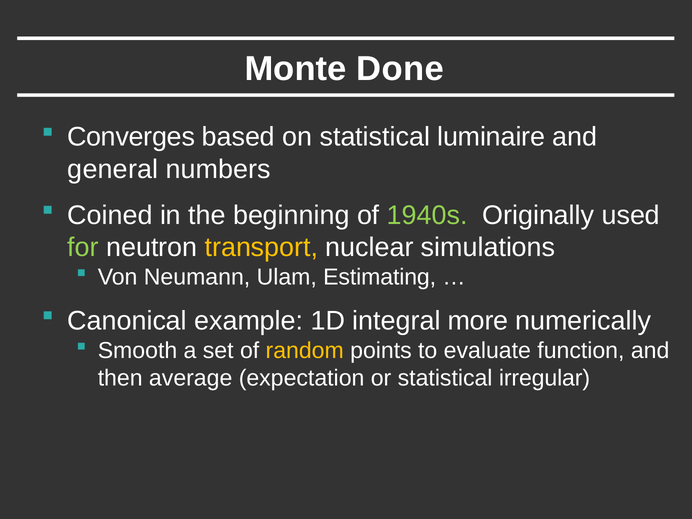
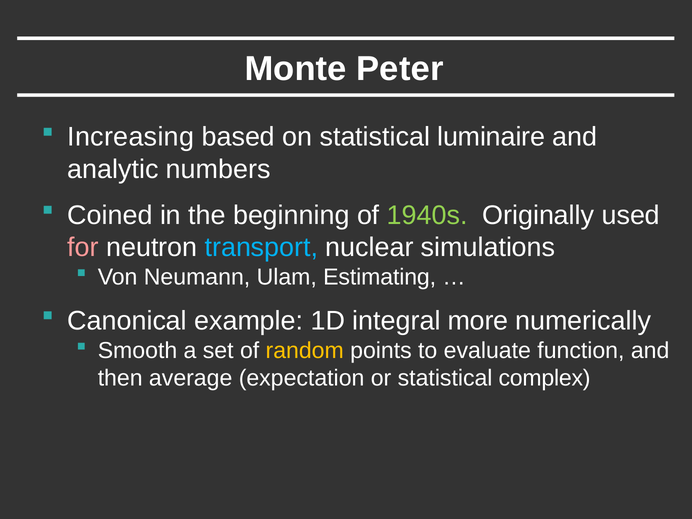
Done: Done -> Peter
Converges: Converges -> Increasing
general: general -> analytic
for colour: light green -> pink
transport colour: yellow -> light blue
irregular: irregular -> complex
